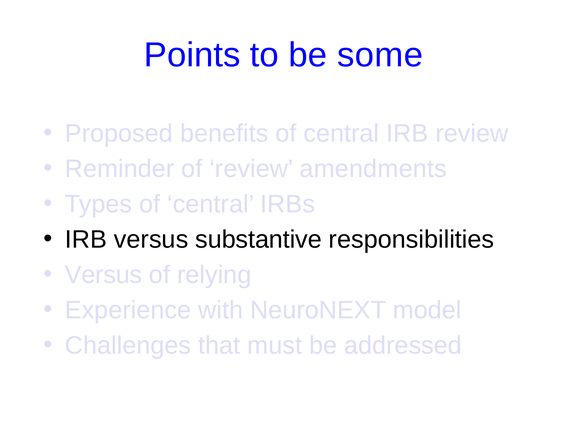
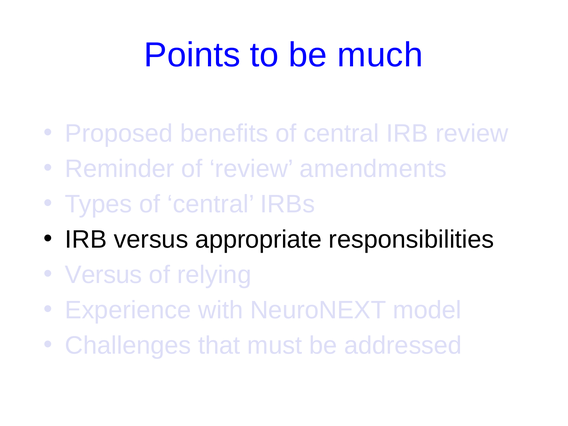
some: some -> much
substantive: substantive -> appropriate
